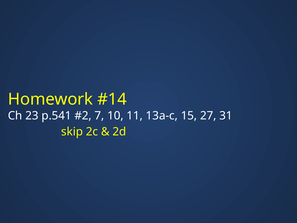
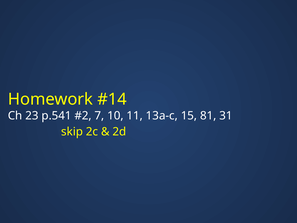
27: 27 -> 81
